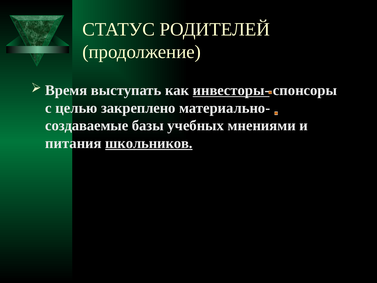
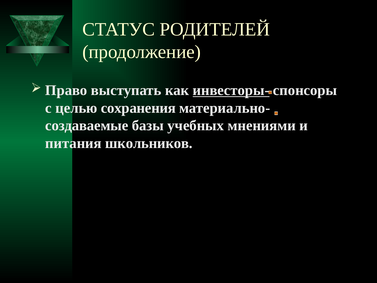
Время: Время -> Право
закреплено: закреплено -> сохранения
школьников underline: present -> none
